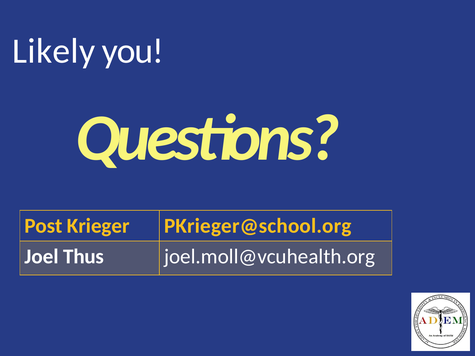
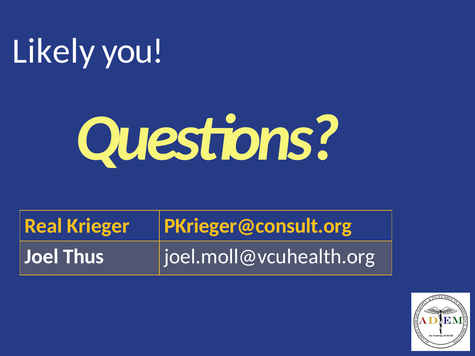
Post: Post -> Real
PKrieger@school.org: PKrieger@school.org -> PKrieger@consult.org
